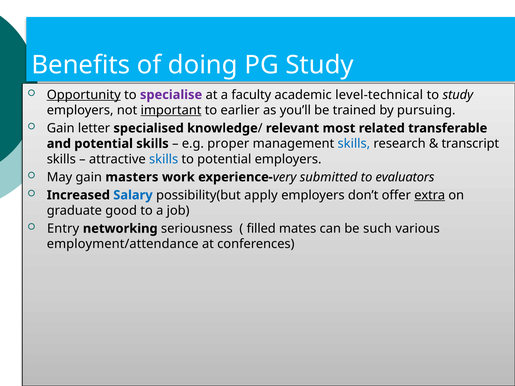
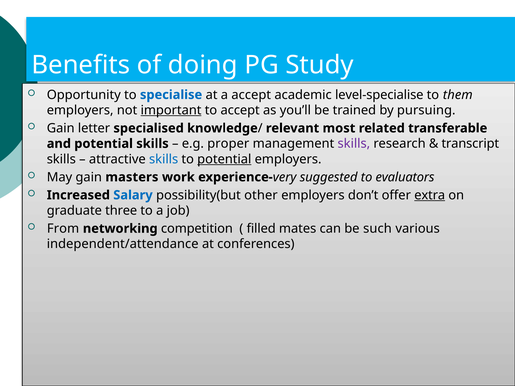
Opportunity underline: present -> none
specialise colour: purple -> blue
a faculty: faculty -> accept
level-technical: level-technical -> level-specialise
to study: study -> them
to earlier: earlier -> accept
skills at (354, 144) colour: blue -> purple
potential at (224, 159) underline: none -> present
submitted: submitted -> suggested
apply: apply -> other
good: good -> three
Entry: Entry -> From
seriousness: seriousness -> competition
employment/attendance: employment/attendance -> independent/attendance
